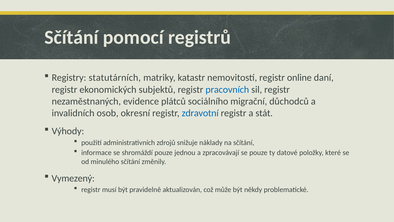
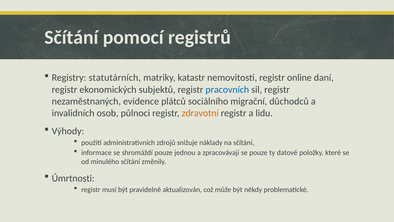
okresní: okresní -> půlnoci
zdravotní colour: blue -> orange
stát: stát -> lidu
Vymezený: Vymezený -> Úmrtnosti
